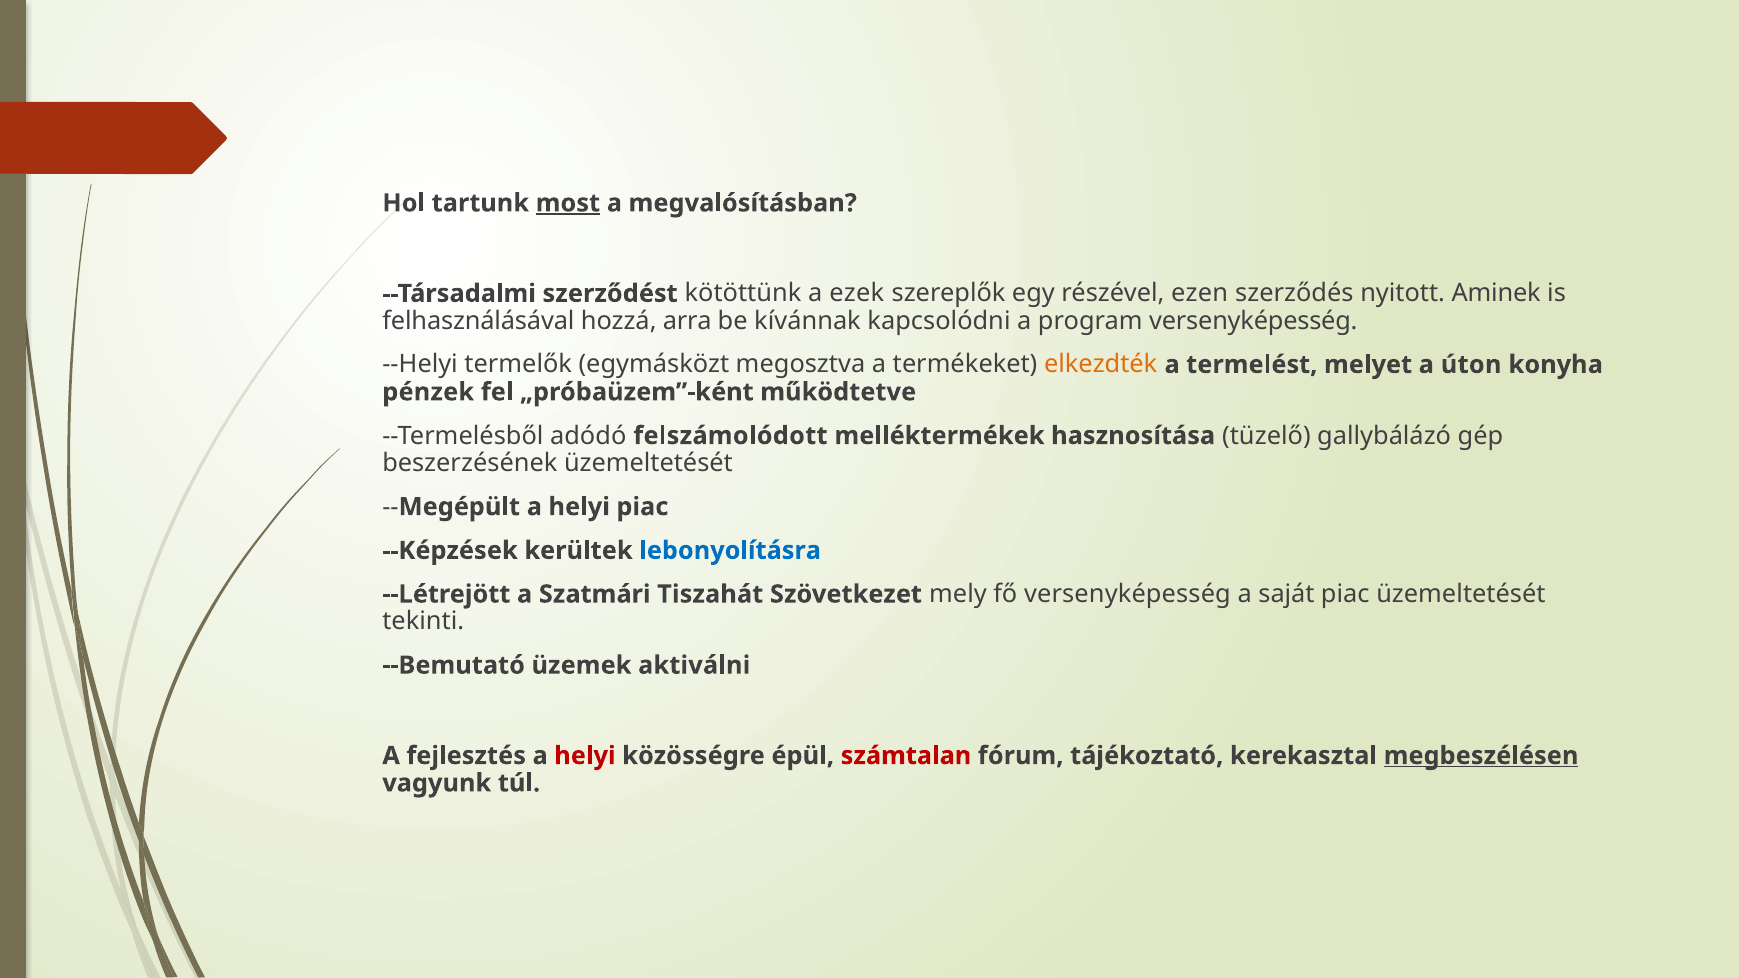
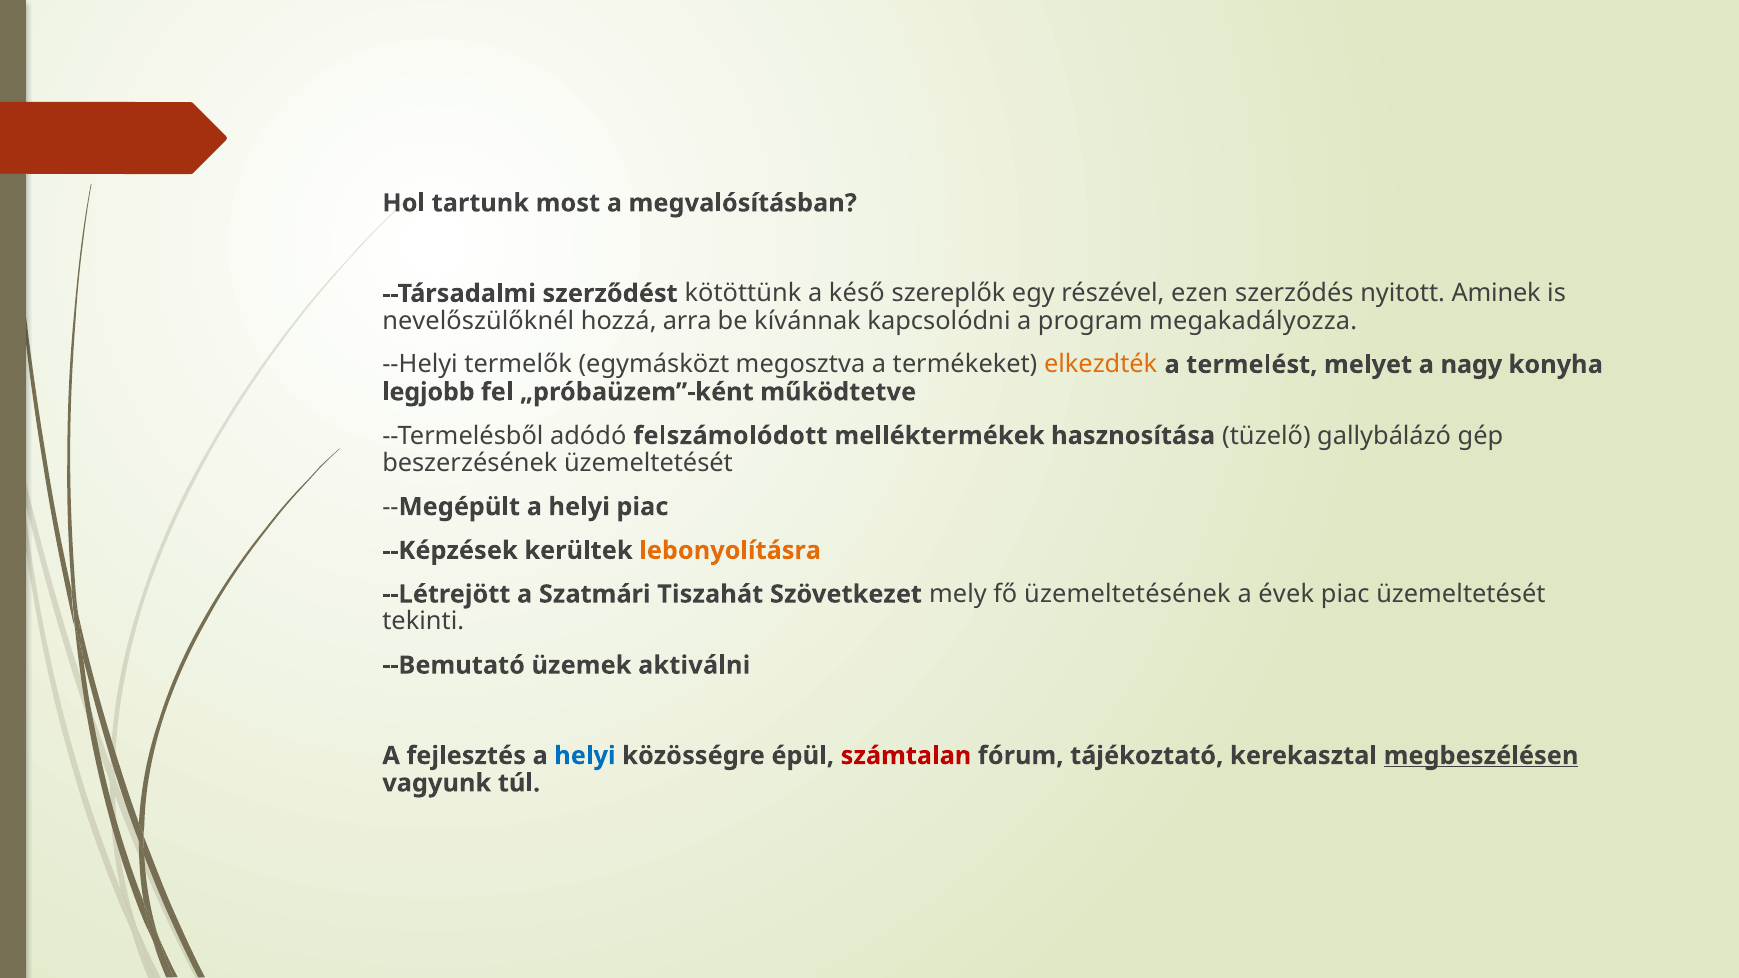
most underline: present -> none
ezek: ezek -> késő
felhasználásával: felhasználásával -> nevelőszülőknél
program versenyképesség: versenyképesség -> megakadályozza
úton: úton -> nagy
pénzek: pénzek -> legjobb
lebonyolításra colour: blue -> orange
fő versenyképesség: versenyképesség -> üzemeltetésének
saját: saját -> évek
helyi at (585, 756) colour: red -> blue
